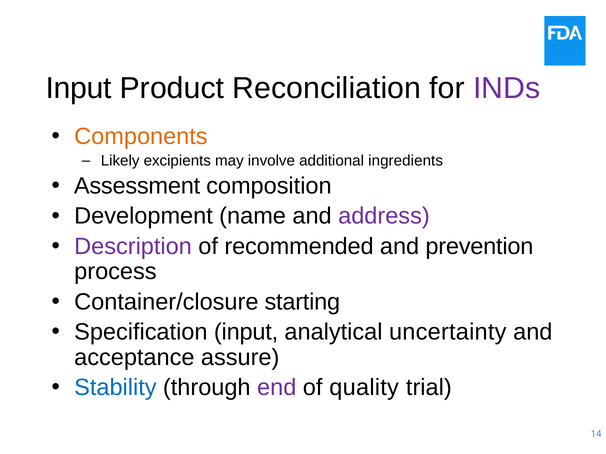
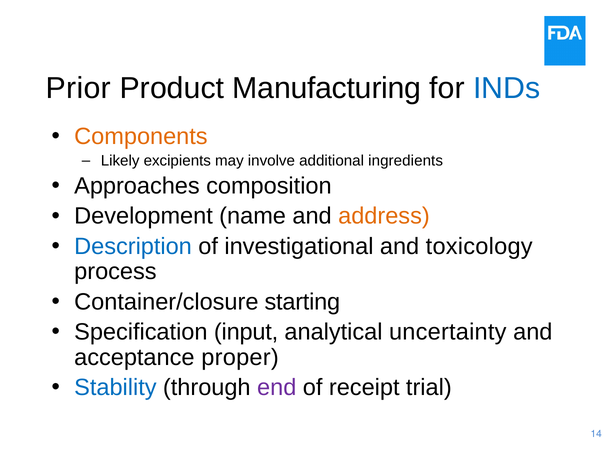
Input at (79, 88): Input -> Prior
Reconciliation: Reconciliation -> Manufacturing
INDs colour: purple -> blue
Assessment: Assessment -> Approaches
address colour: purple -> orange
Description colour: purple -> blue
recommended: recommended -> investigational
prevention: prevention -> toxicology
assure: assure -> proper
quality: quality -> receipt
